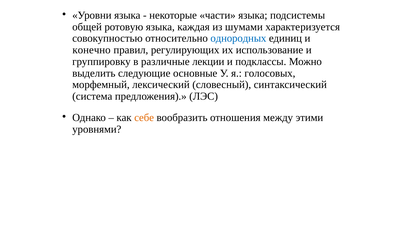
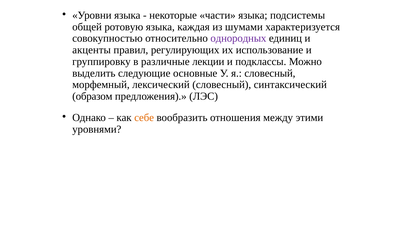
однородных colour: blue -> purple
конечно: конечно -> акценты
я голосовых: голосовых -> словесный
система: система -> образом
